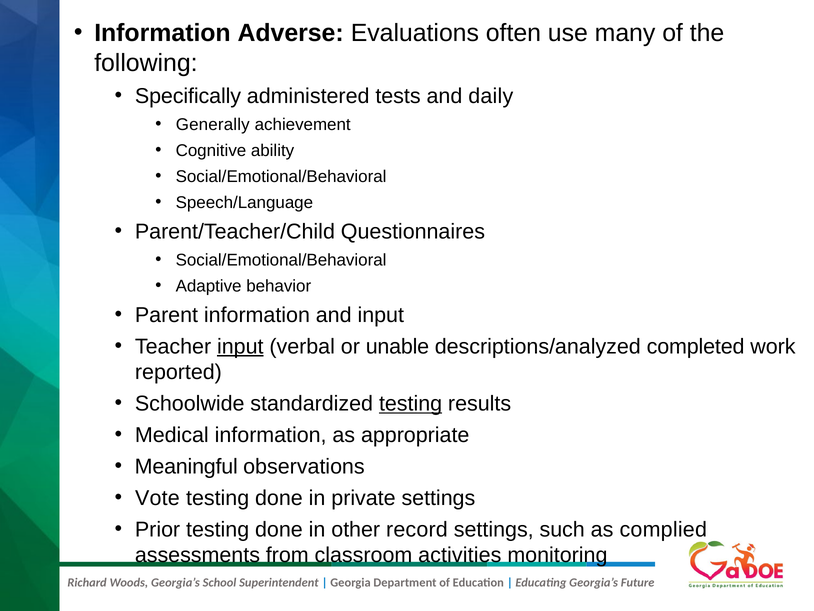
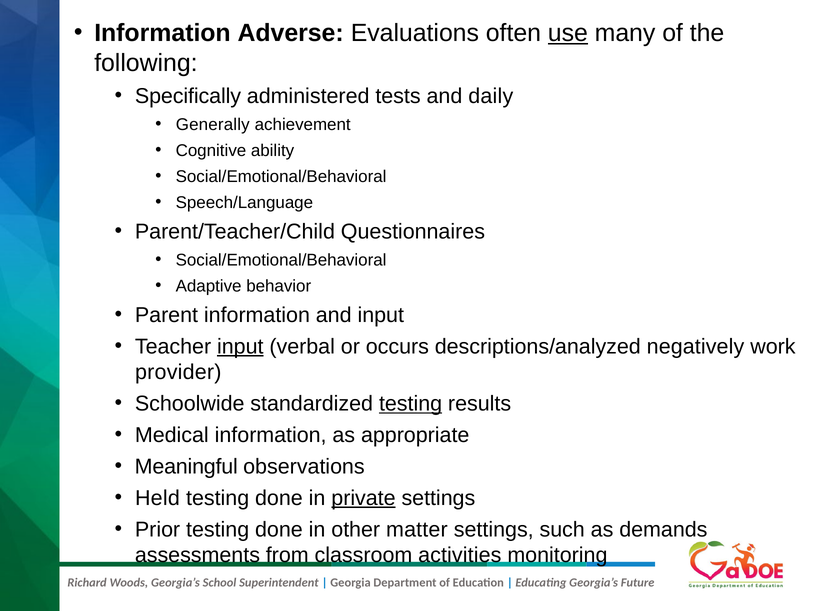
use underline: none -> present
unable: unable -> occurs
completed: completed -> negatively
reported: reported -> provider
Vote: Vote -> Held
private underline: none -> present
record: record -> matter
complied: complied -> demands
